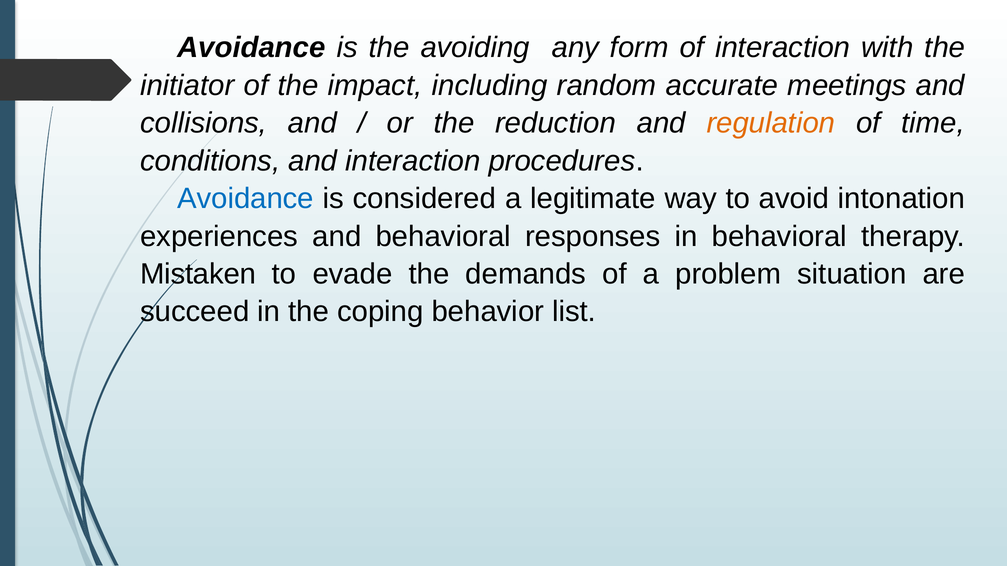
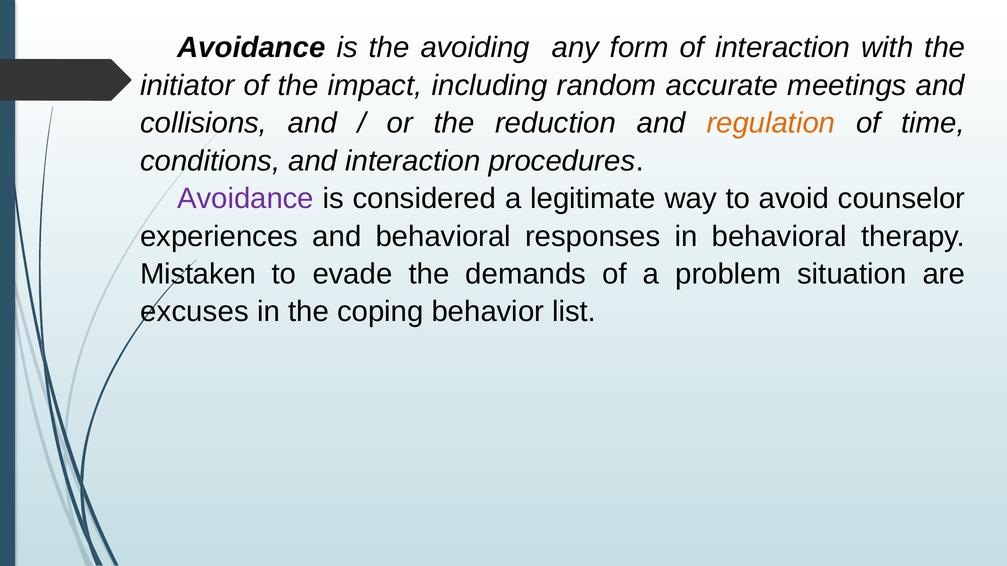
Avoidance at (246, 199) colour: blue -> purple
intonation: intonation -> counselor
succeed: succeed -> excuses
